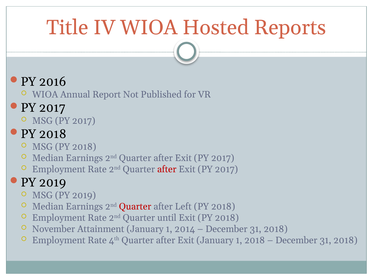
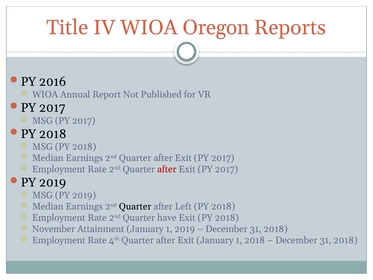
Hosted: Hosted -> Oregon
Quarter at (135, 206) colour: red -> black
until: until -> have
1 2014: 2014 -> 2019
